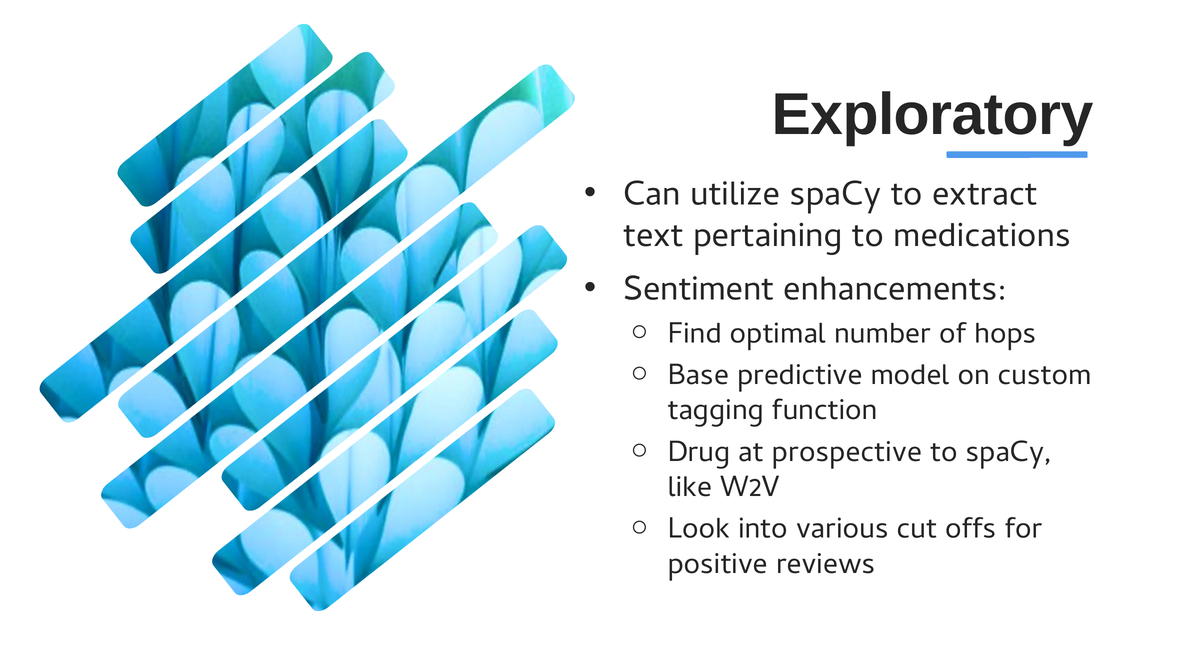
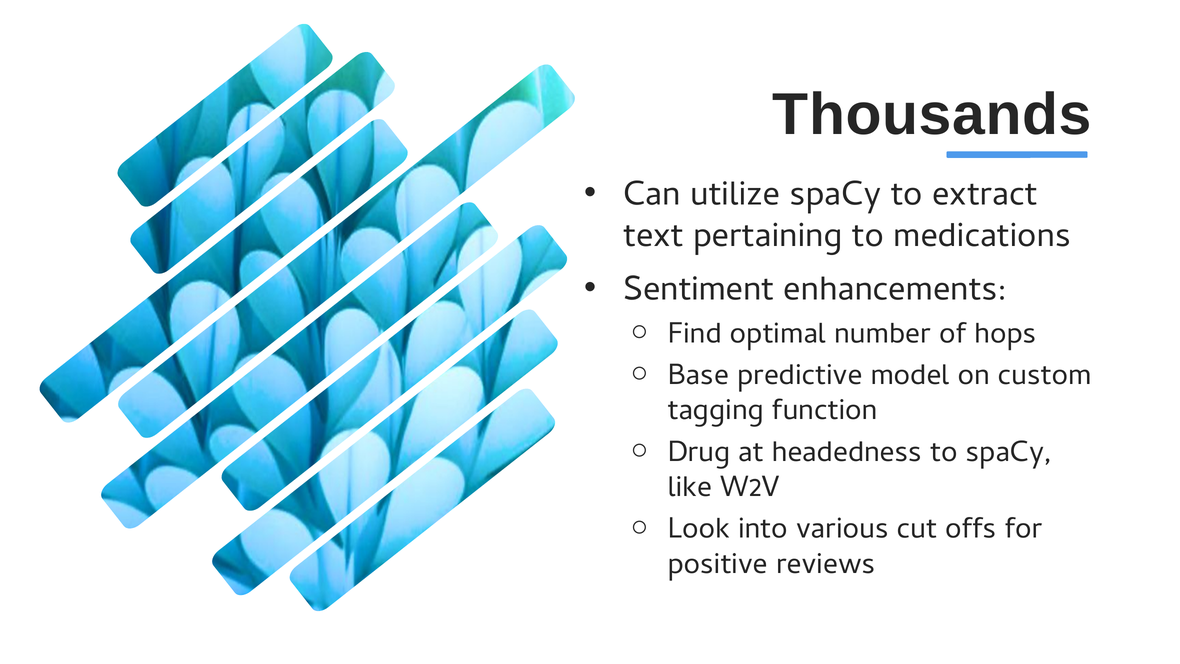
Exploratory: Exploratory -> Thousands
prospective: prospective -> headedness
